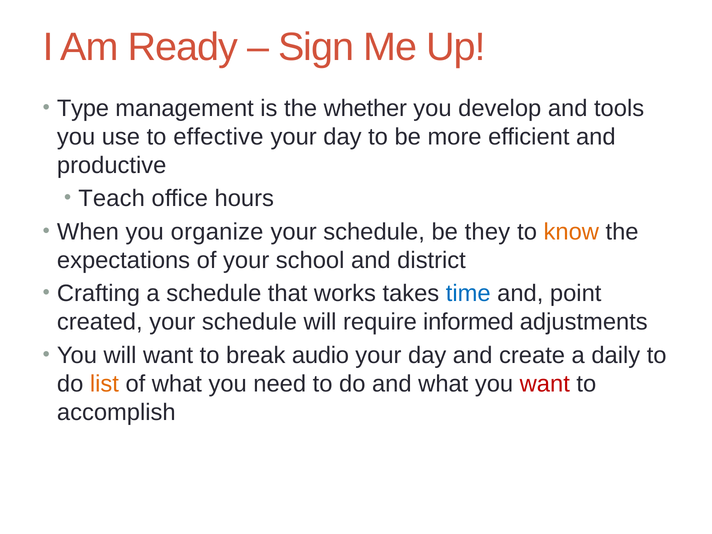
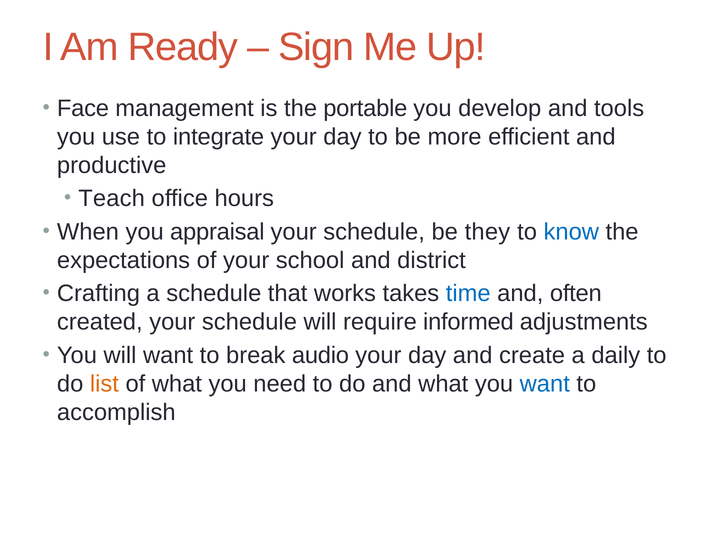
Type: Type -> Face
whether: whether -> portable
effective: effective -> integrate
organize: organize -> appraisal
know colour: orange -> blue
point: point -> often
want at (545, 384) colour: red -> blue
